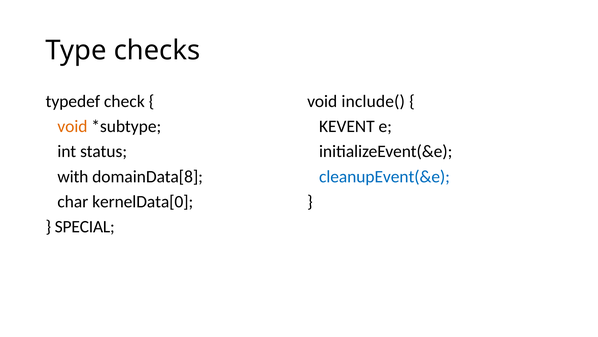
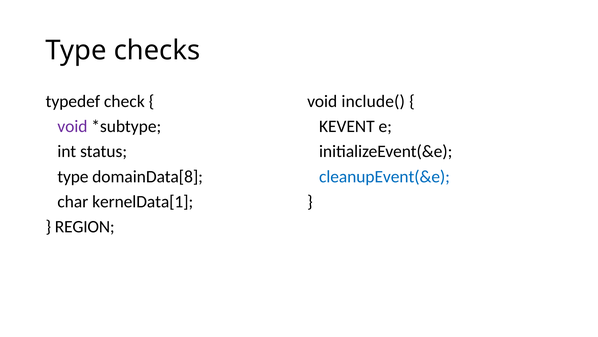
void at (72, 126) colour: orange -> purple
with at (73, 176): with -> type
kernelData[0: kernelData[0 -> kernelData[1
SPECIAL: SPECIAL -> REGION
